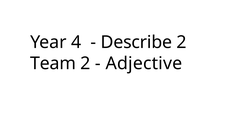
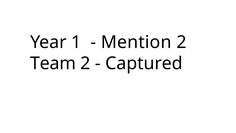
4: 4 -> 1
Describe: Describe -> Mention
Adjective: Adjective -> Captured
